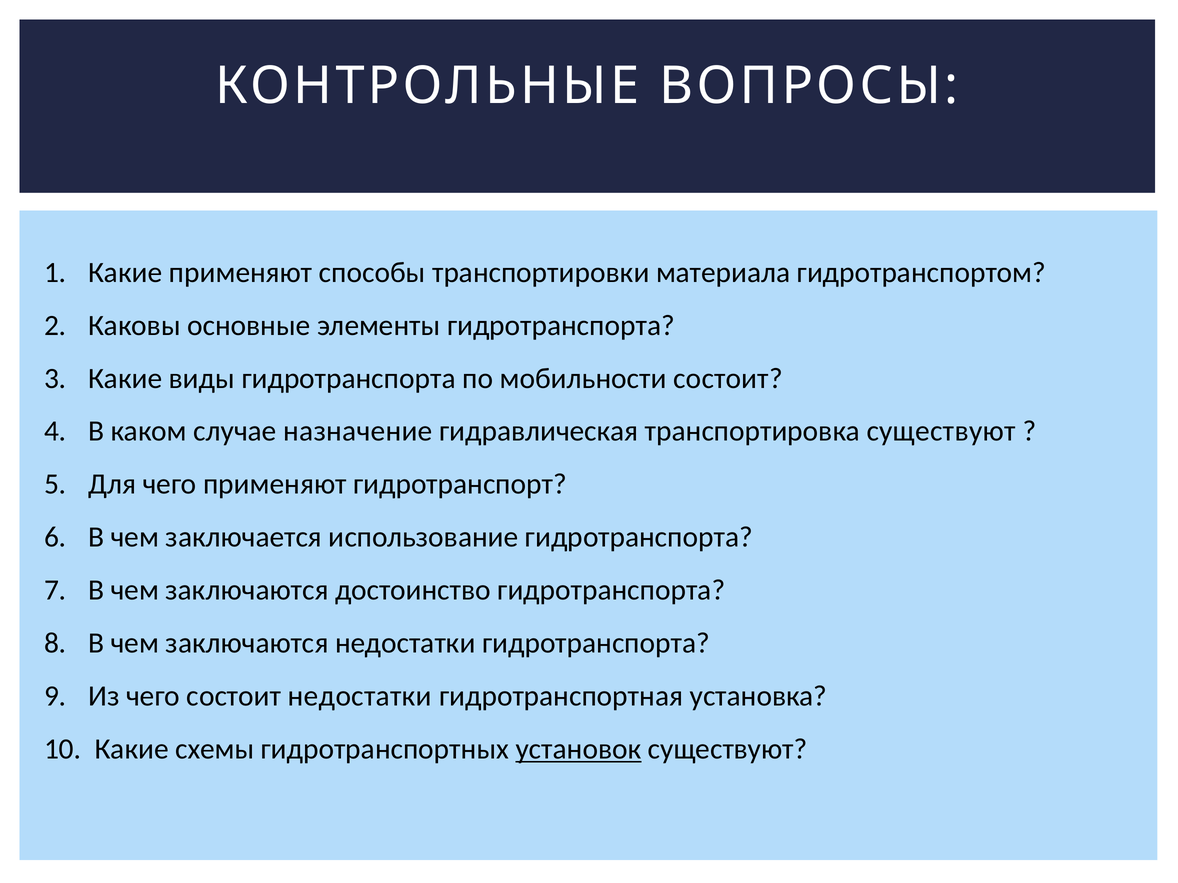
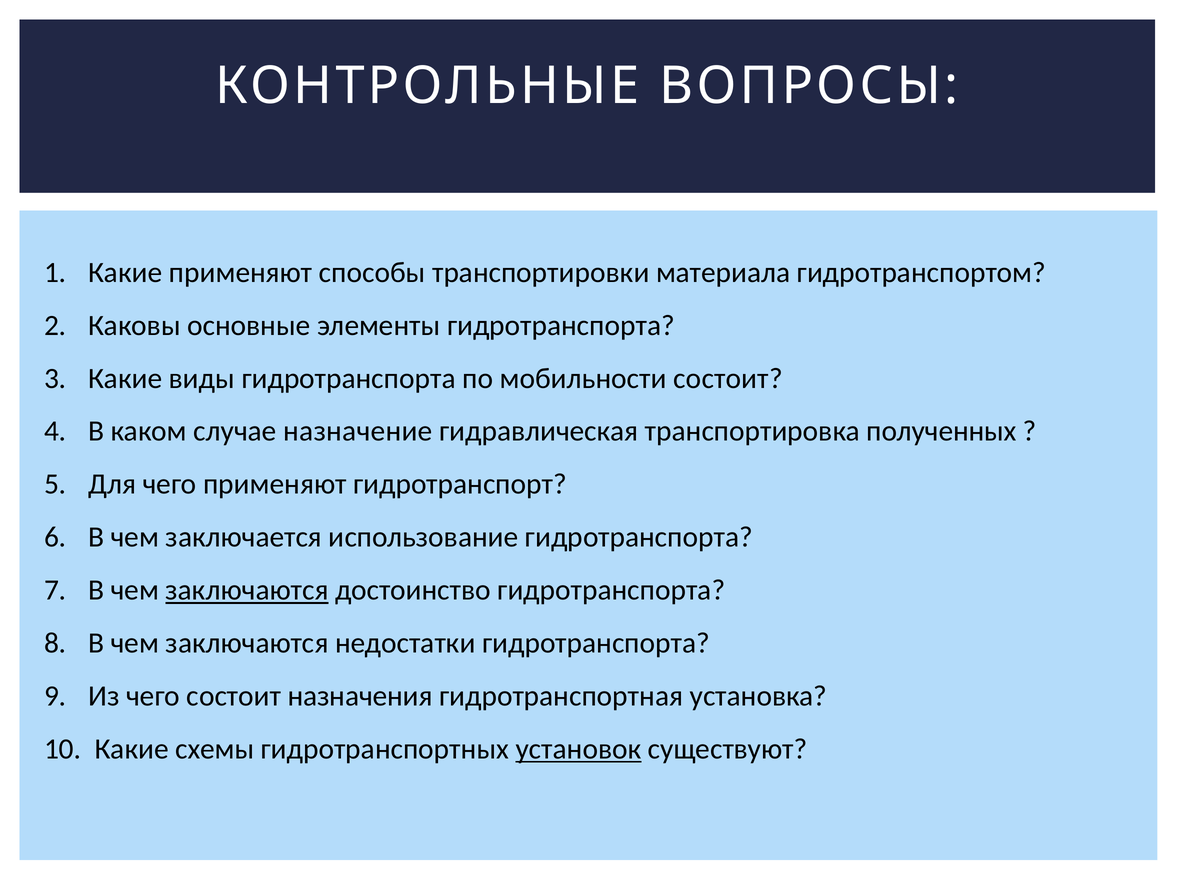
транспортировка существуют: существуют -> полученных
заключаются at (247, 591) underline: none -> present
состоит недостатки: недостатки -> назначения
